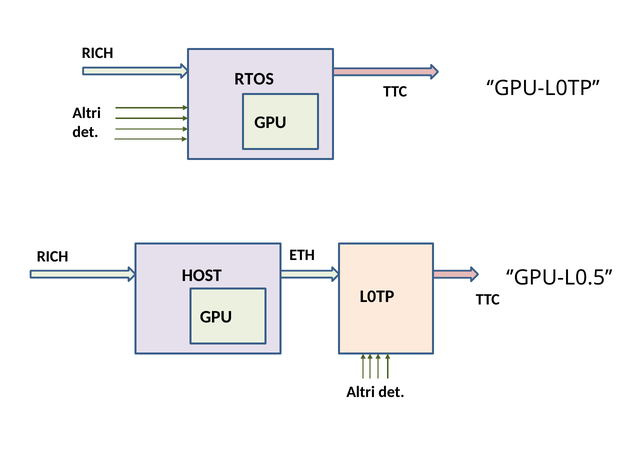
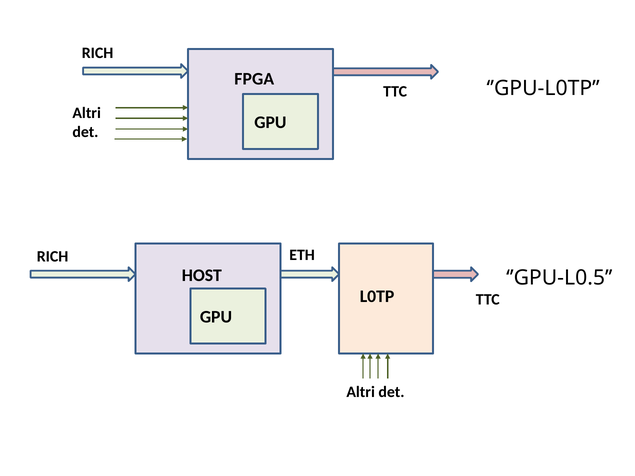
RTOS: RTOS -> FPGA
